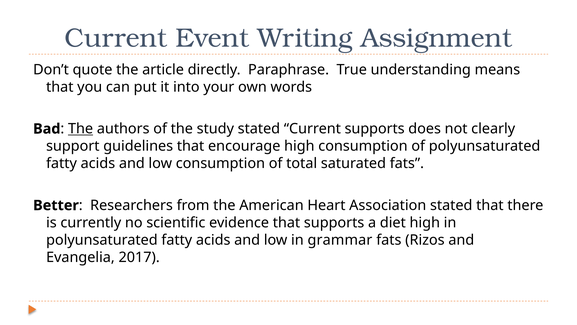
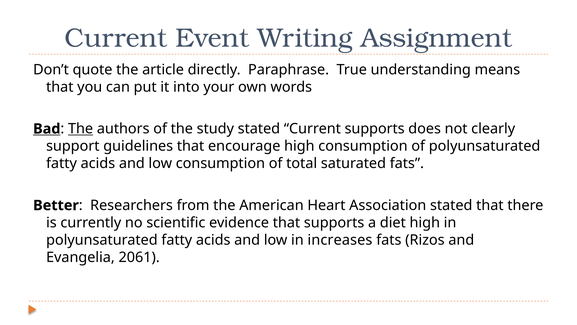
Bad underline: none -> present
grammar: grammar -> increases
2017: 2017 -> 2061
